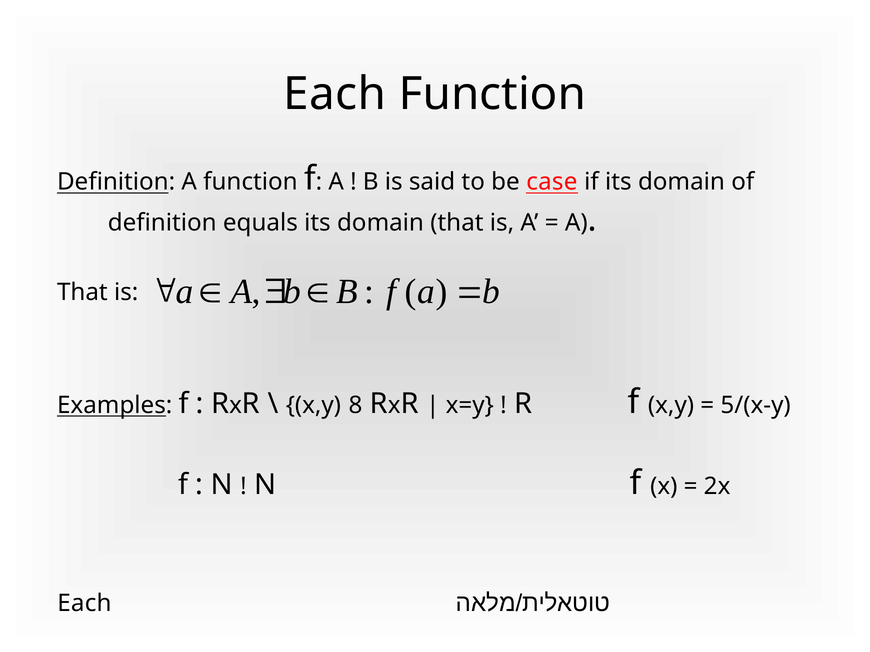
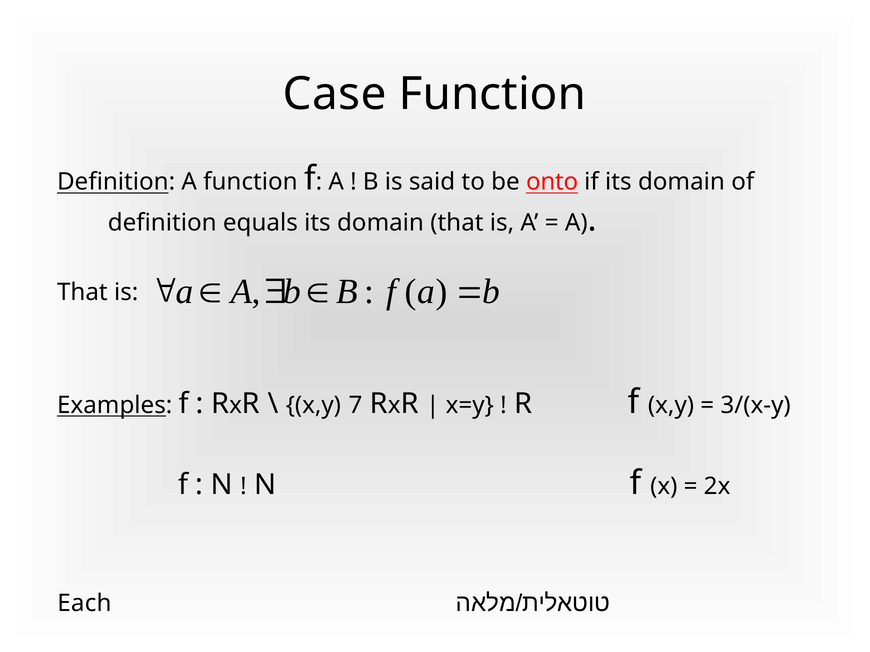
Each at (335, 94): Each -> Case
case: case -> onto
8: 8 -> 7
5/(x-y: 5/(x-y -> 3/(x-y
